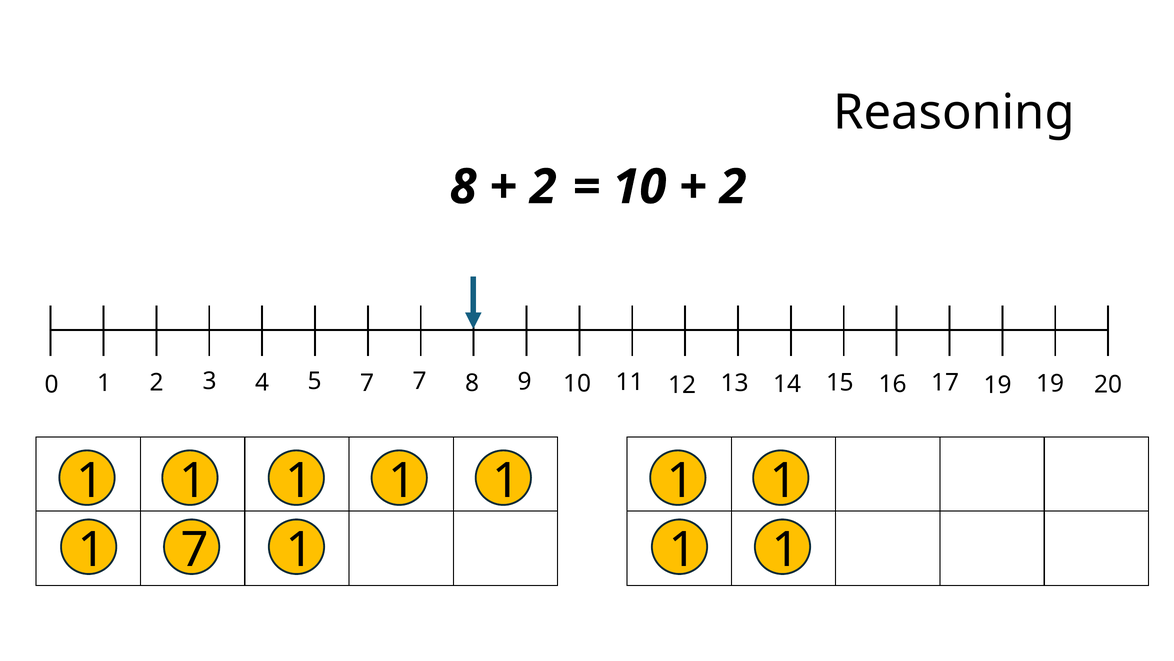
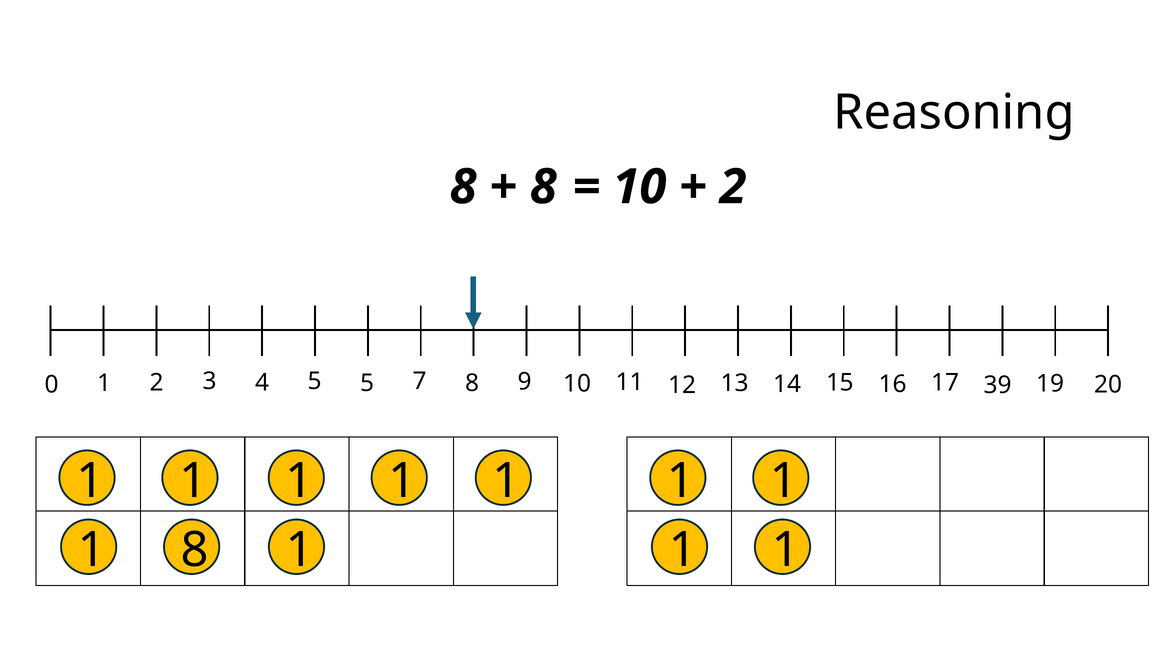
2 at (543, 187): 2 -> 8
4 7: 7 -> 5
16 19: 19 -> 39
7 at (195, 550): 7 -> 8
